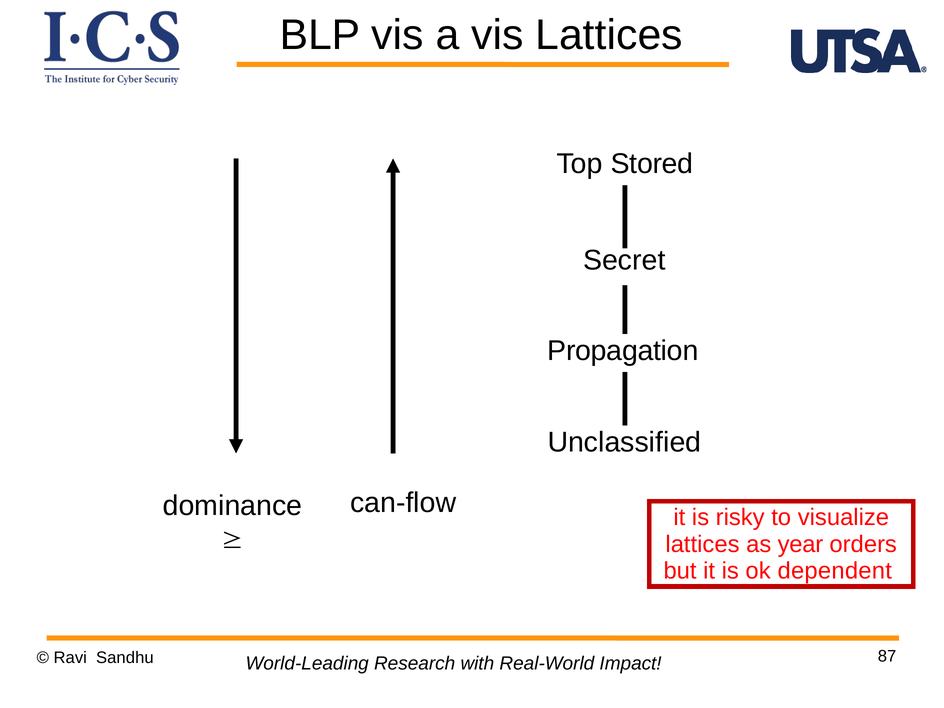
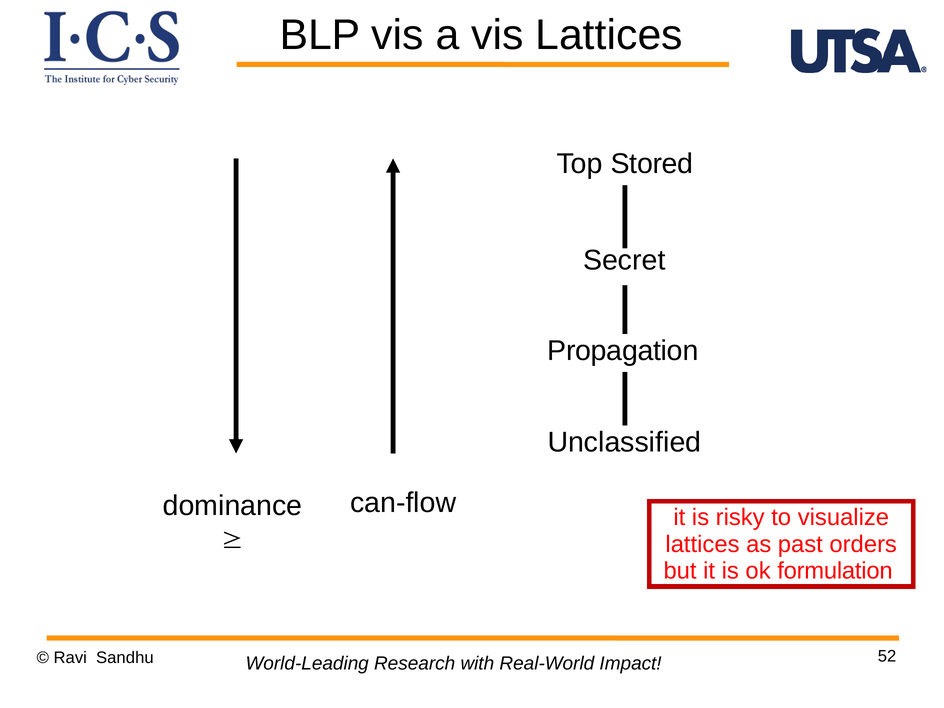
year: year -> past
dependent: dependent -> formulation
87: 87 -> 52
